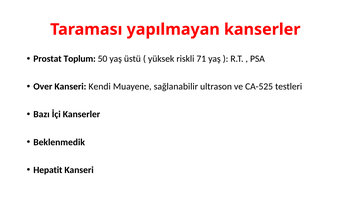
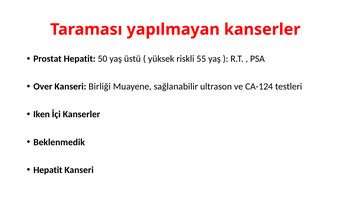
Prostat Toplum: Toplum -> Hepatit
71: 71 -> 55
Kendi: Kendi -> Birliği
CA-525: CA-525 -> CA-124
Bazı: Bazı -> Iken
